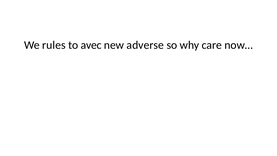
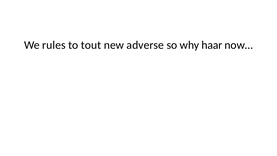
avec: avec -> tout
care: care -> haar
